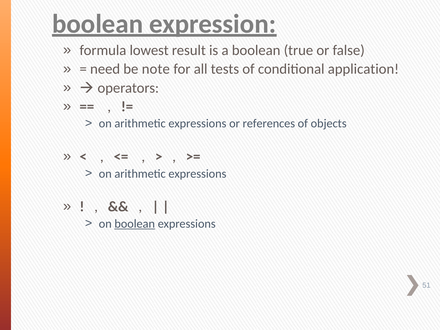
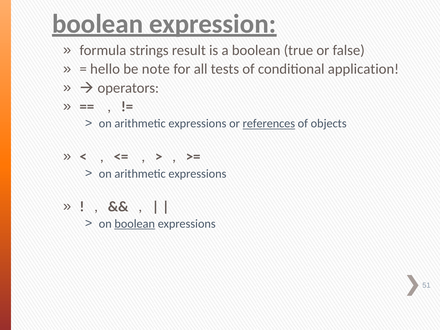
lowest: lowest -> strings
need: need -> hello
references underline: none -> present
